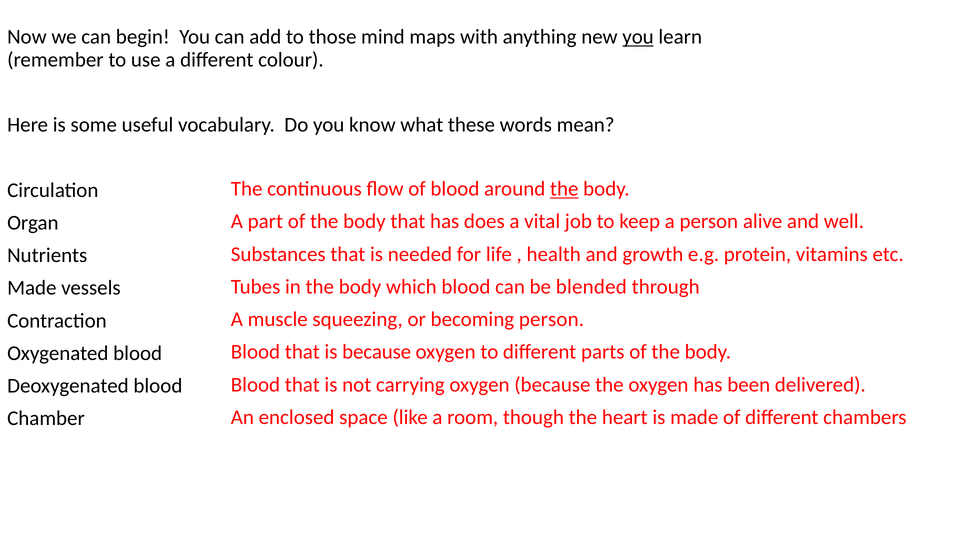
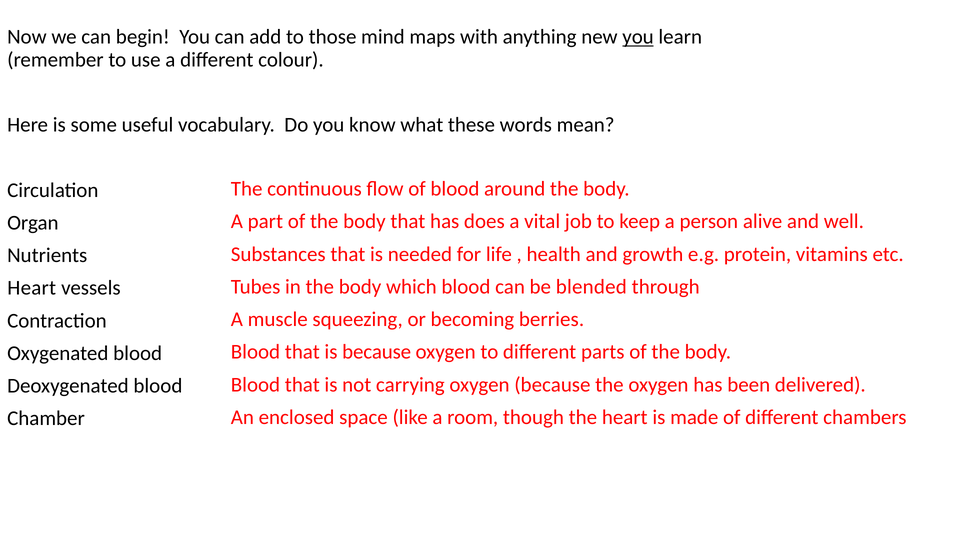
the at (564, 189) underline: present -> none
Made at (32, 288): Made -> Heart
becoming person: person -> berries
